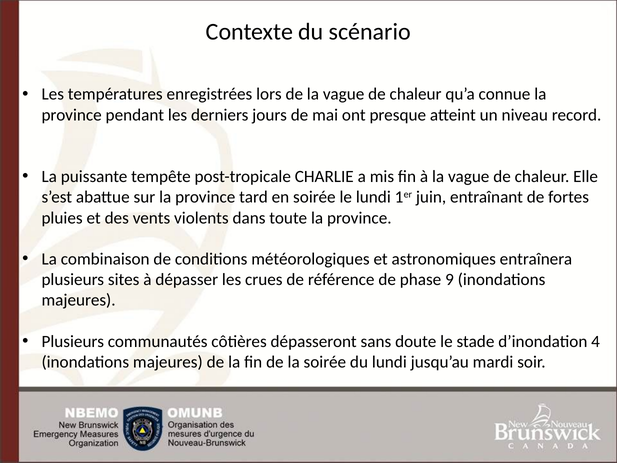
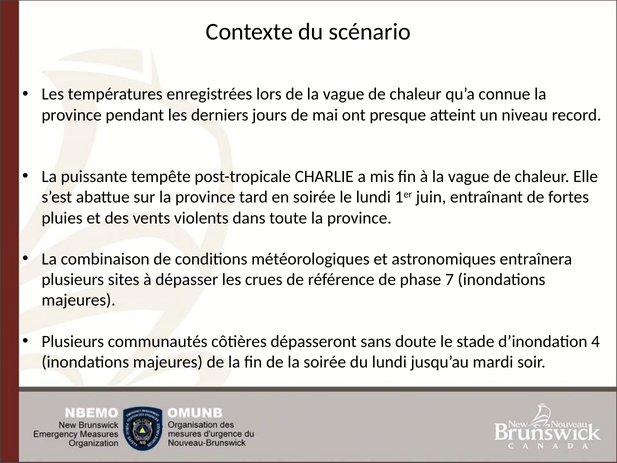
9: 9 -> 7
